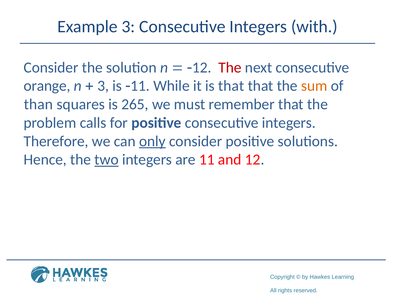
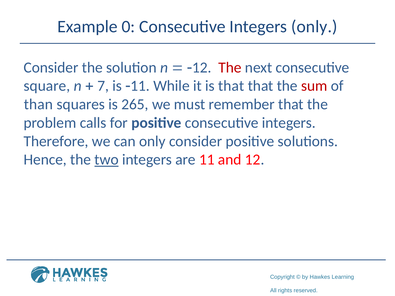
Example 3: 3 -> 0
Integers with: with -> only
orange: orange -> square
3 at (103, 86): 3 -> 7
sum colour: orange -> red
only at (152, 141) underline: present -> none
